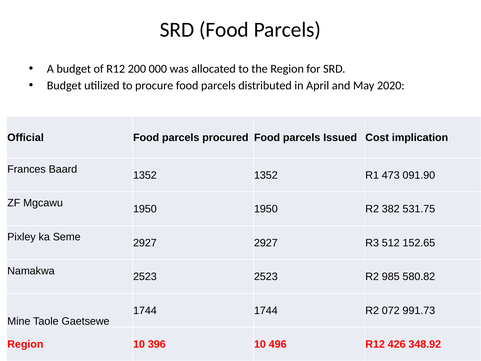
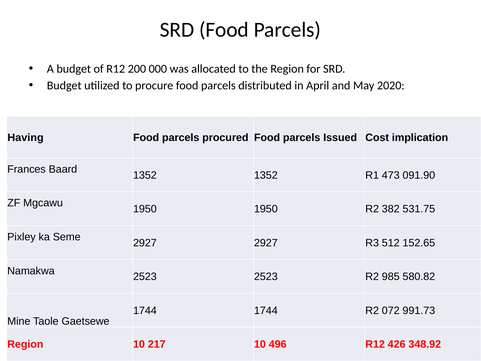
Official: Official -> Having
396: 396 -> 217
